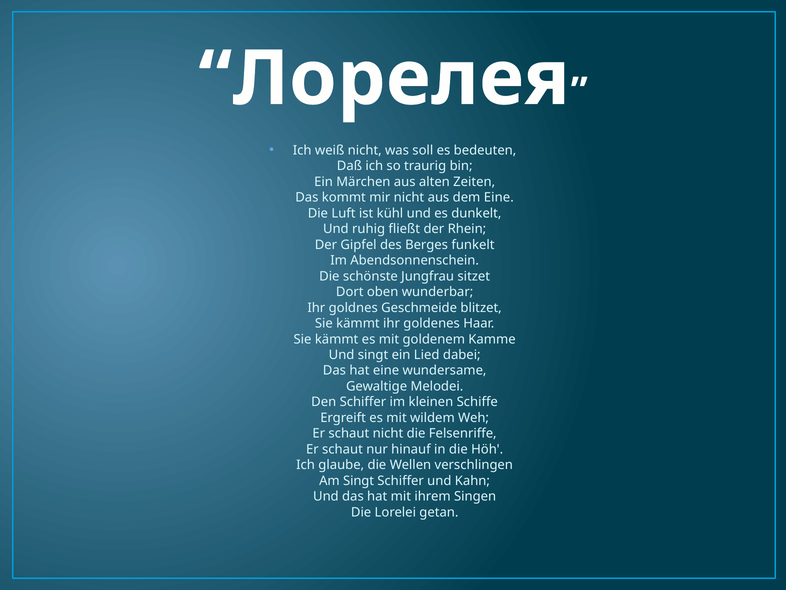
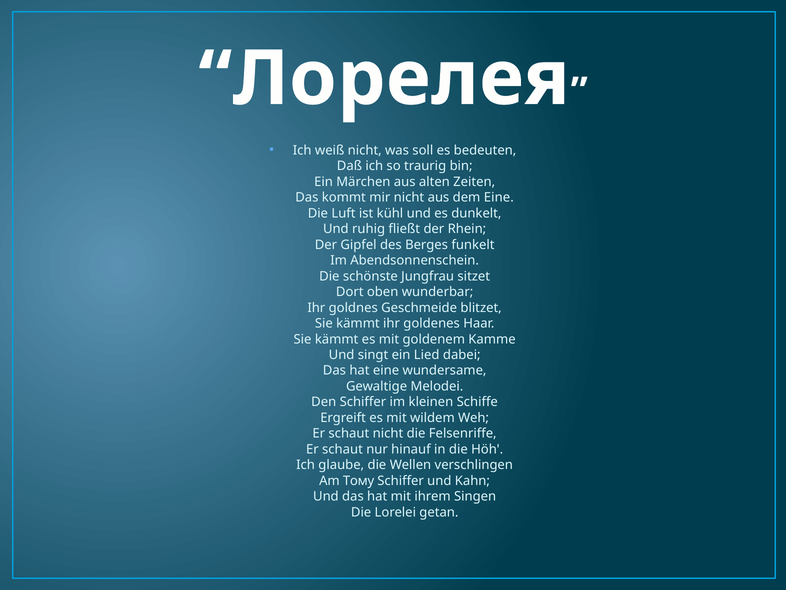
Am Singt: Singt -> Тому
